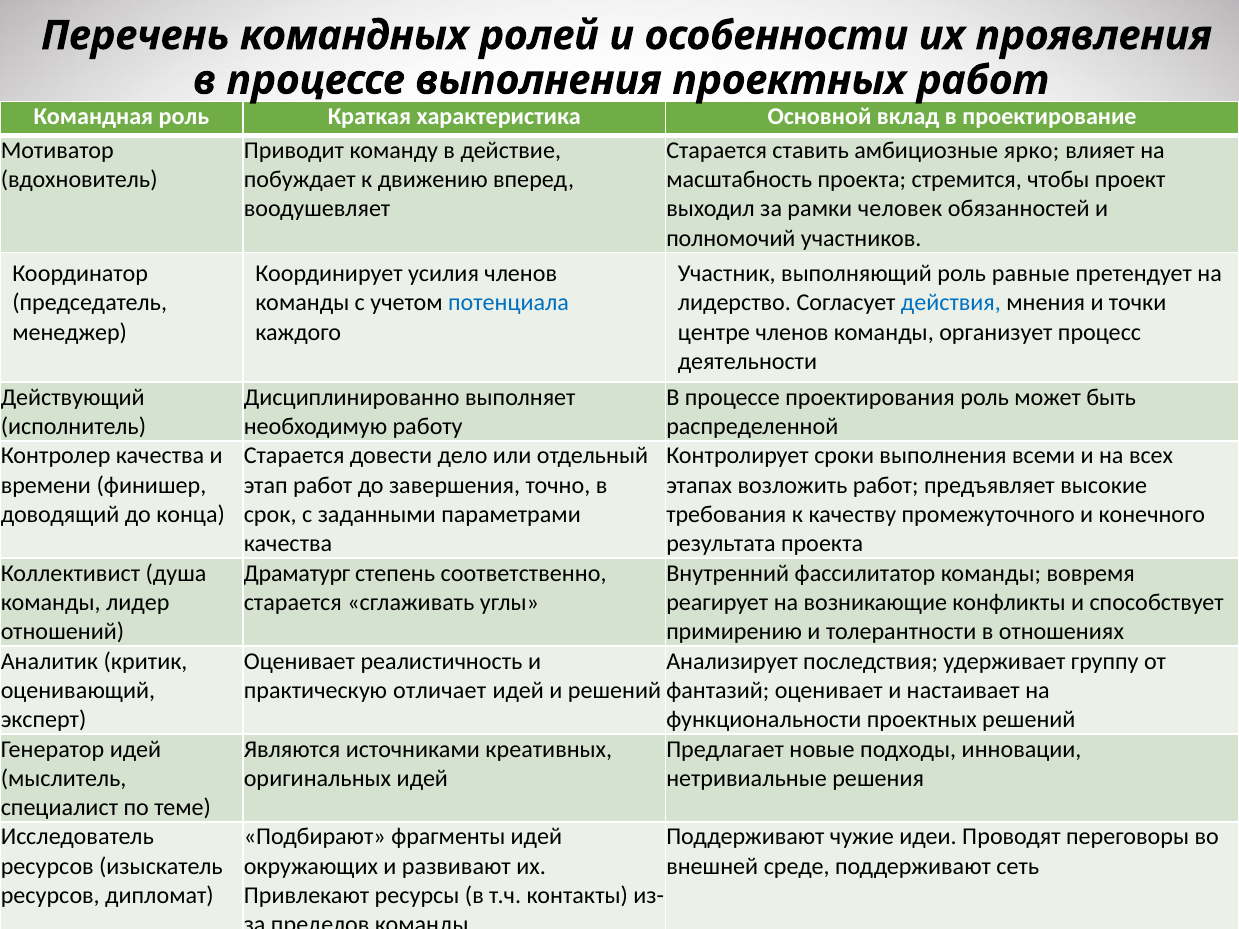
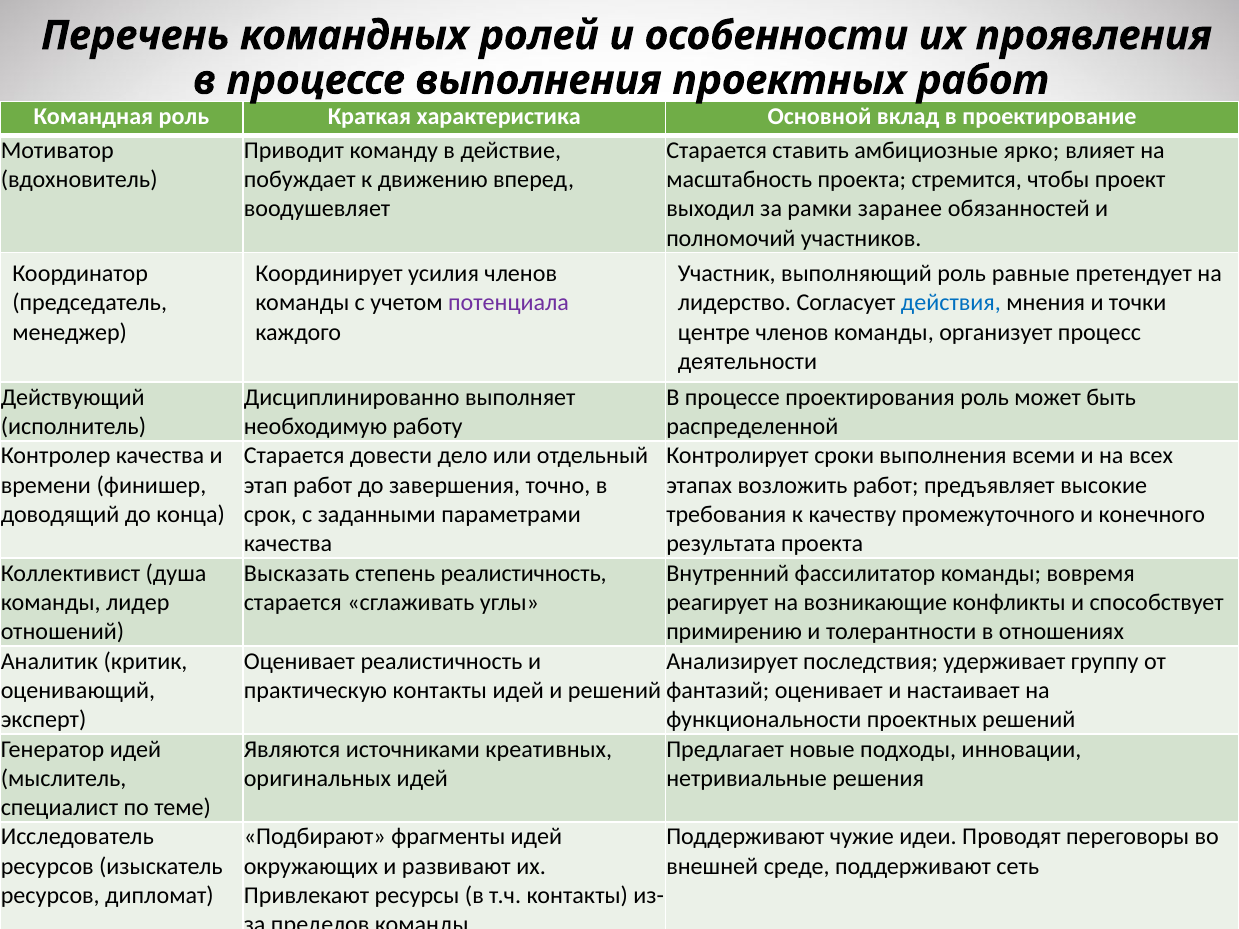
человек: человек -> заранее
потенциала colour: blue -> purple
Драматург: Драматург -> Высказать
степень соответственно: соответственно -> реалистичность
практическую отличает: отличает -> контакты
